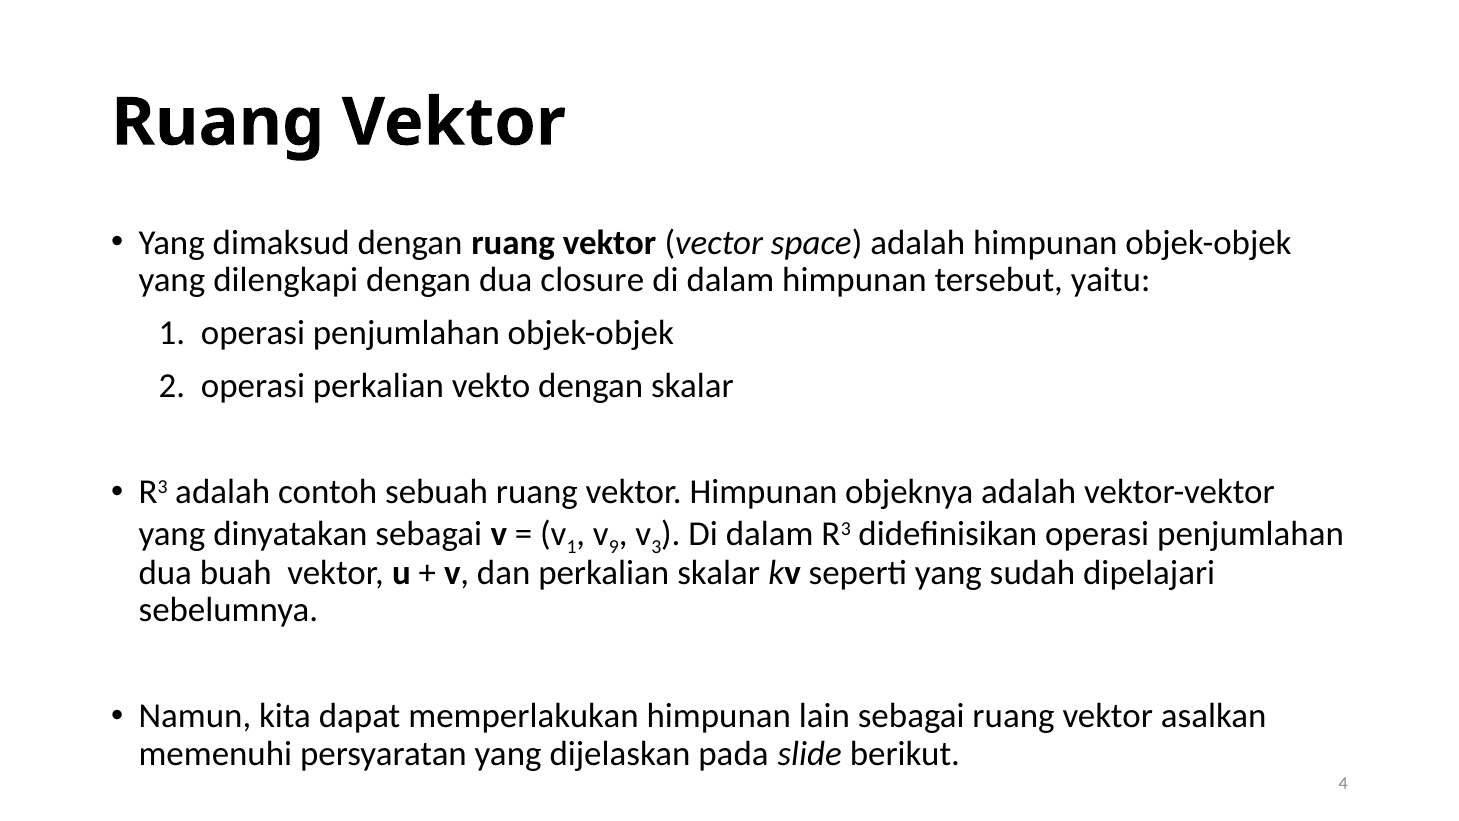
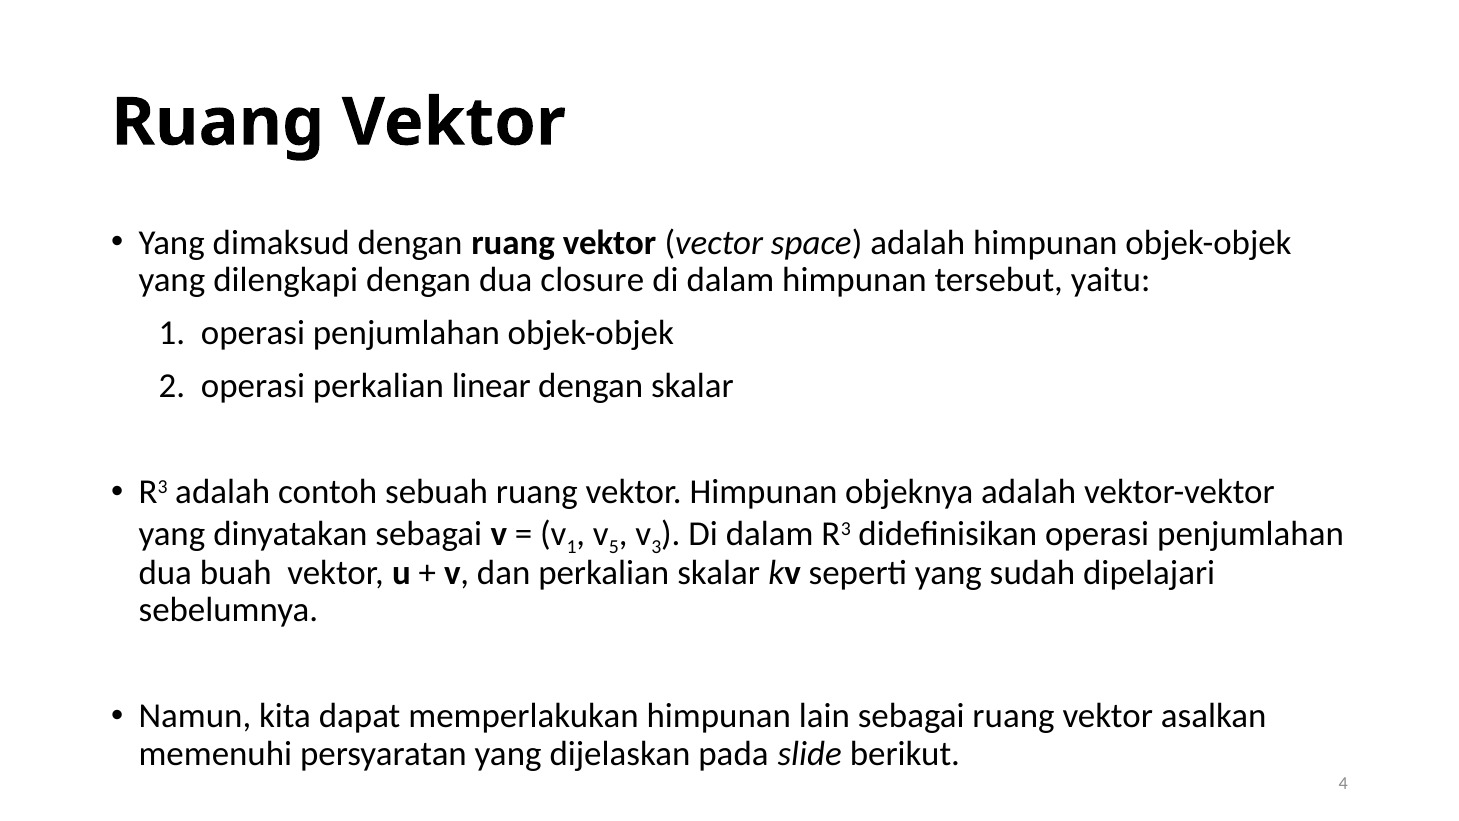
vekto: vekto -> linear
9: 9 -> 5
